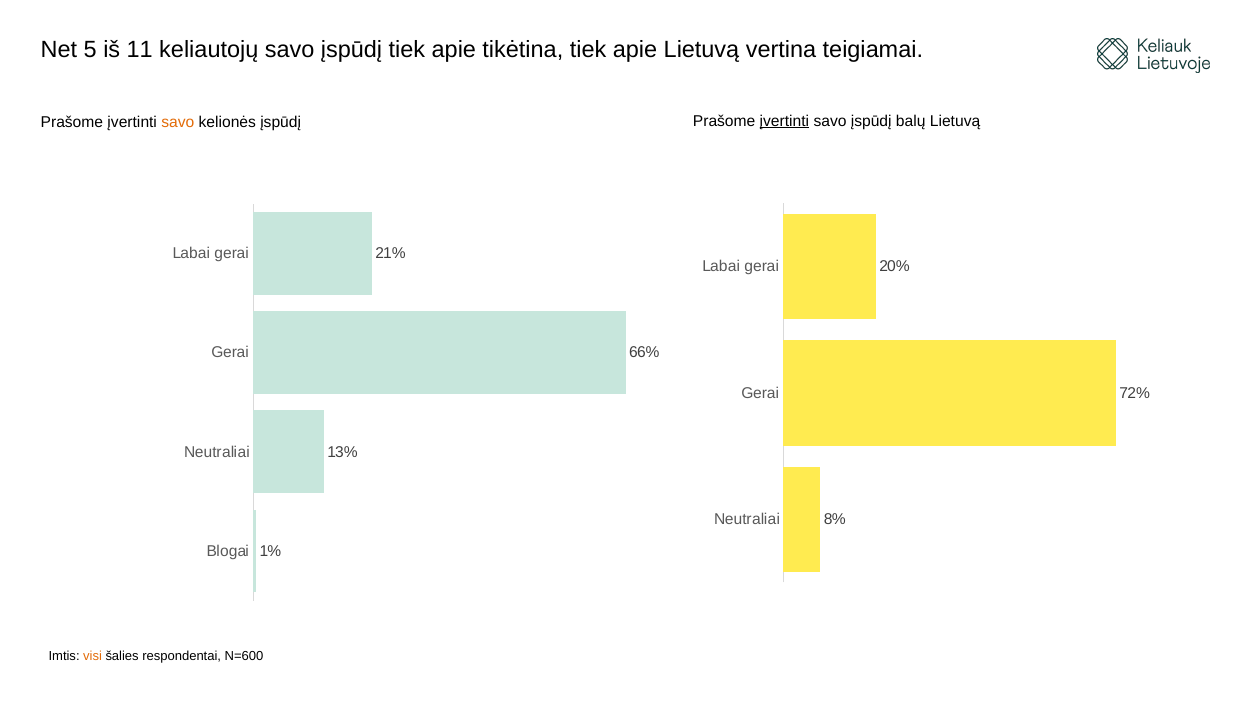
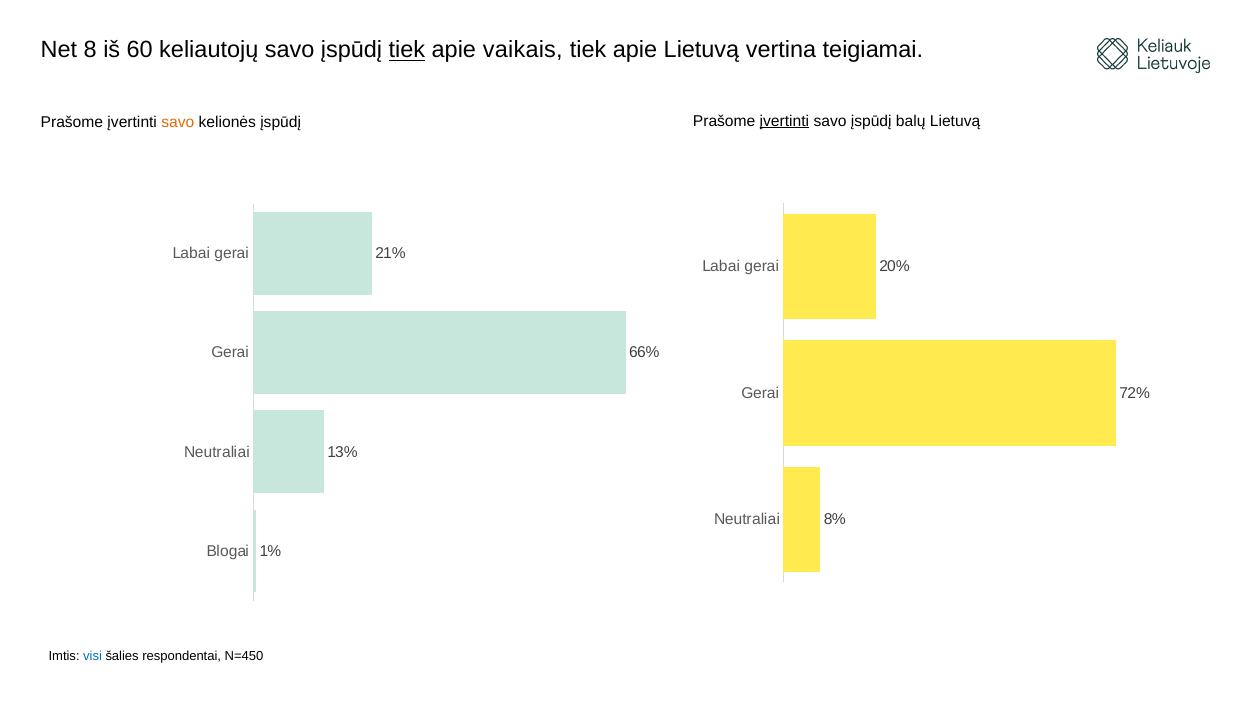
5: 5 -> 8
11: 11 -> 60
tiek at (407, 50) underline: none -> present
tikėtina: tikėtina -> vaikais
visi colour: orange -> blue
N=600: N=600 -> N=450
